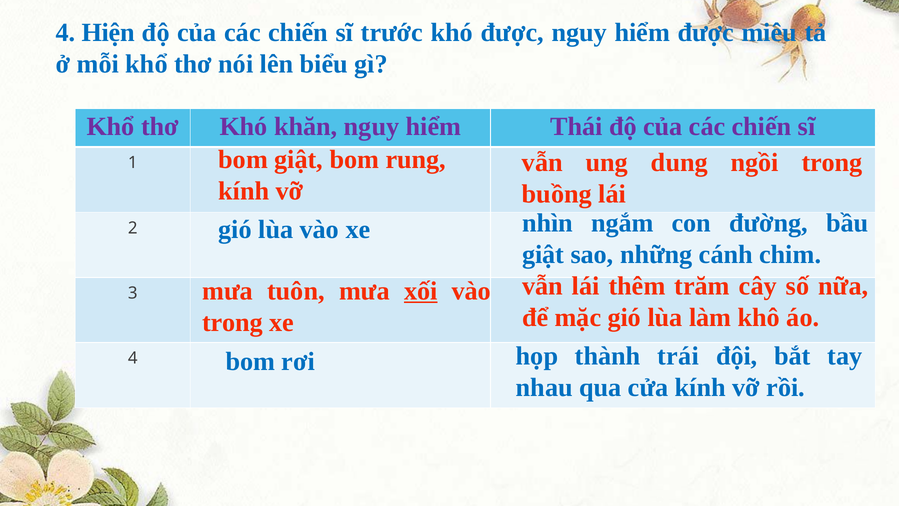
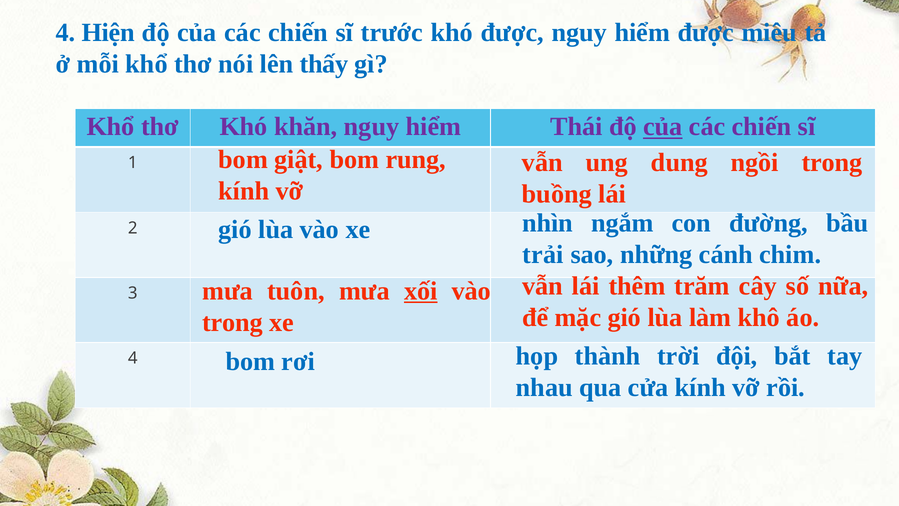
biểu: biểu -> thấy
của at (663, 127) underline: none -> present
giật at (543, 254): giật -> trải
trái: trái -> trời
